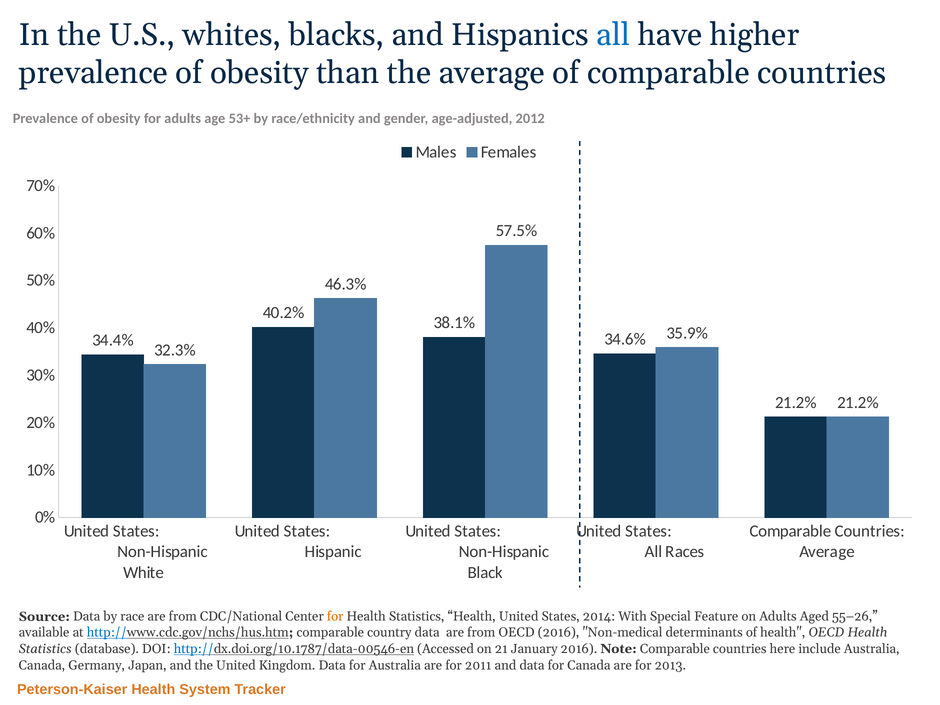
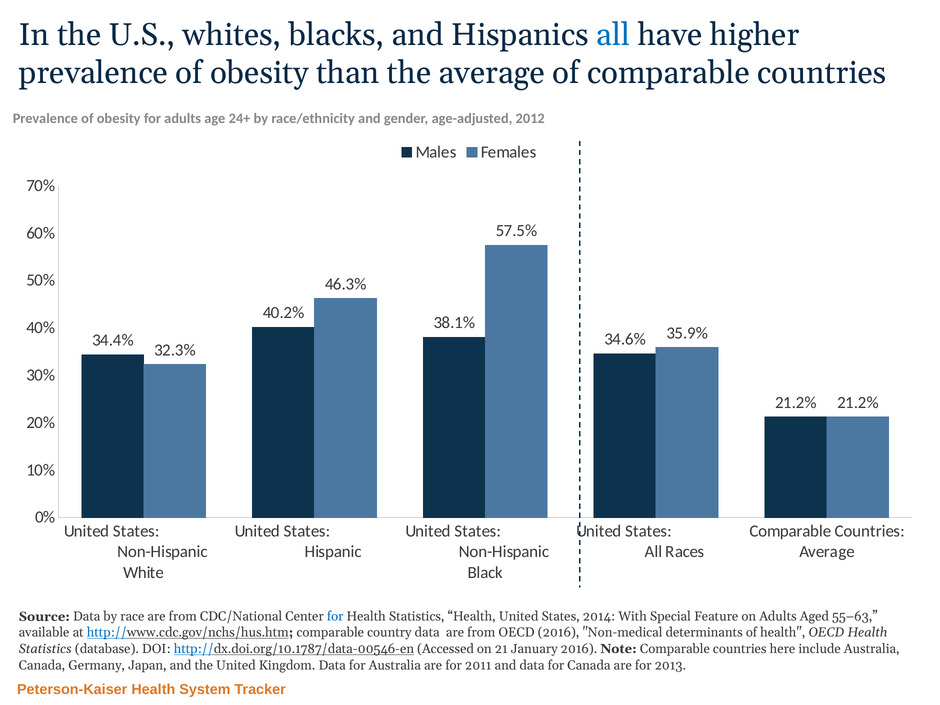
53+: 53+ -> 24+
for at (335, 617) colour: orange -> blue
55–26: 55–26 -> 55–63
